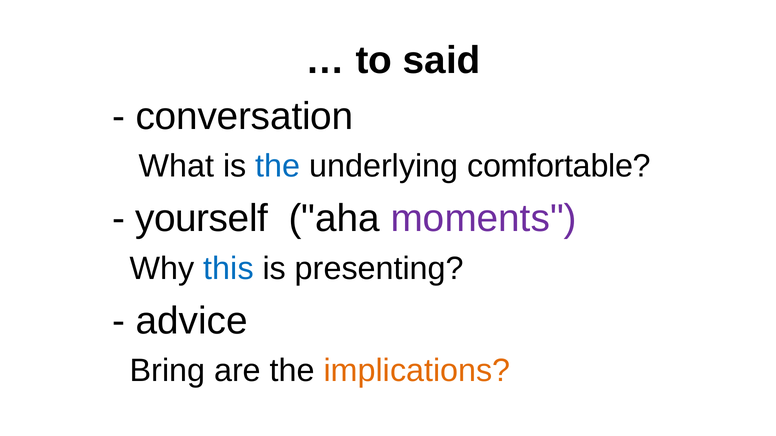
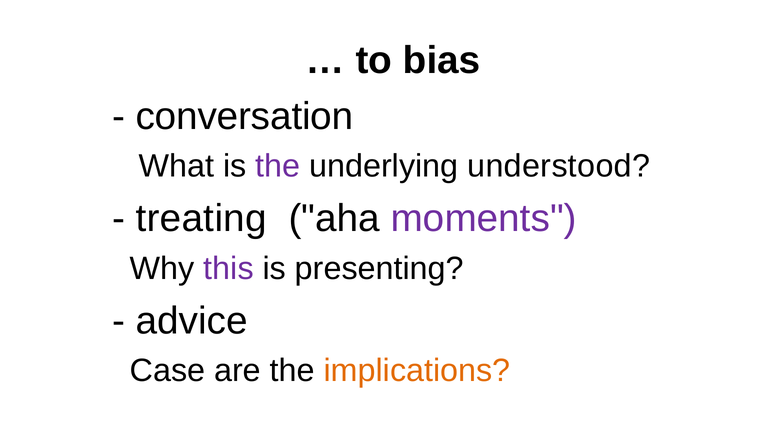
said: said -> bias
the at (278, 166) colour: blue -> purple
comfortable: comfortable -> understood
yourself: yourself -> treating
this colour: blue -> purple
Bring: Bring -> Case
